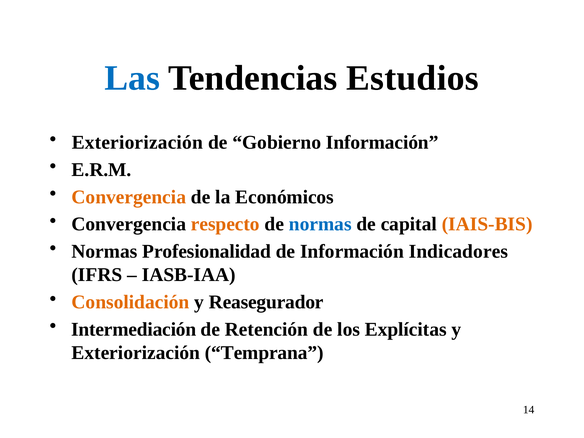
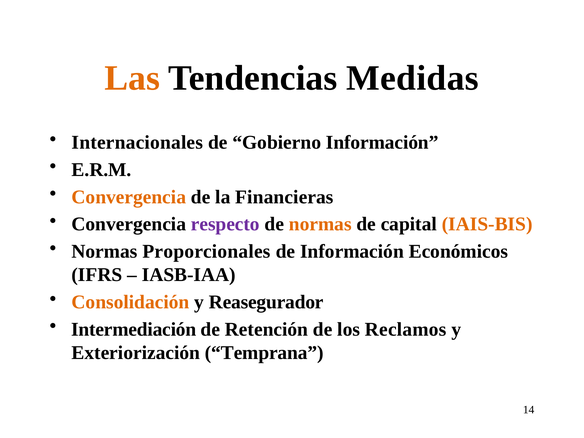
Las colour: blue -> orange
Estudios: Estudios -> Medidas
Exteriorización at (137, 142): Exteriorización -> Internacionales
Económicos: Económicos -> Financieras
respecto colour: orange -> purple
normas at (320, 224) colour: blue -> orange
Profesionalidad: Profesionalidad -> Proporcionales
Indicadores: Indicadores -> Económicos
Explícitas: Explícitas -> Reclamos
